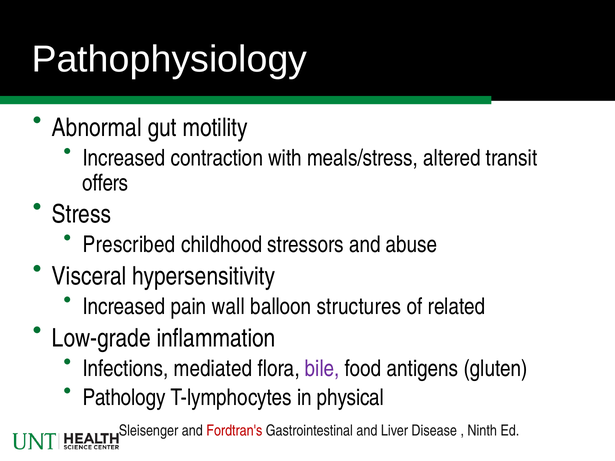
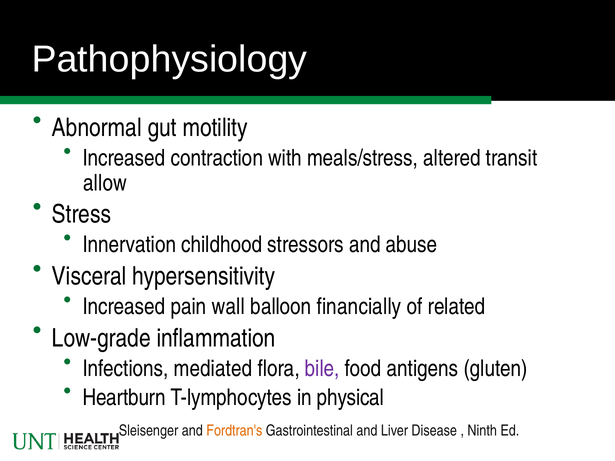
offers: offers -> allow
Prescribed: Prescribed -> Innervation
structures: structures -> financially
Pathology: Pathology -> Heartburn
Fordtran's colour: red -> orange
